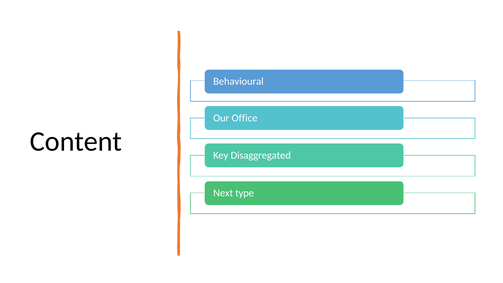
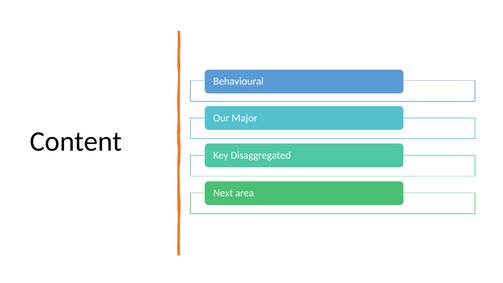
Office: Office -> Major
type: type -> area
